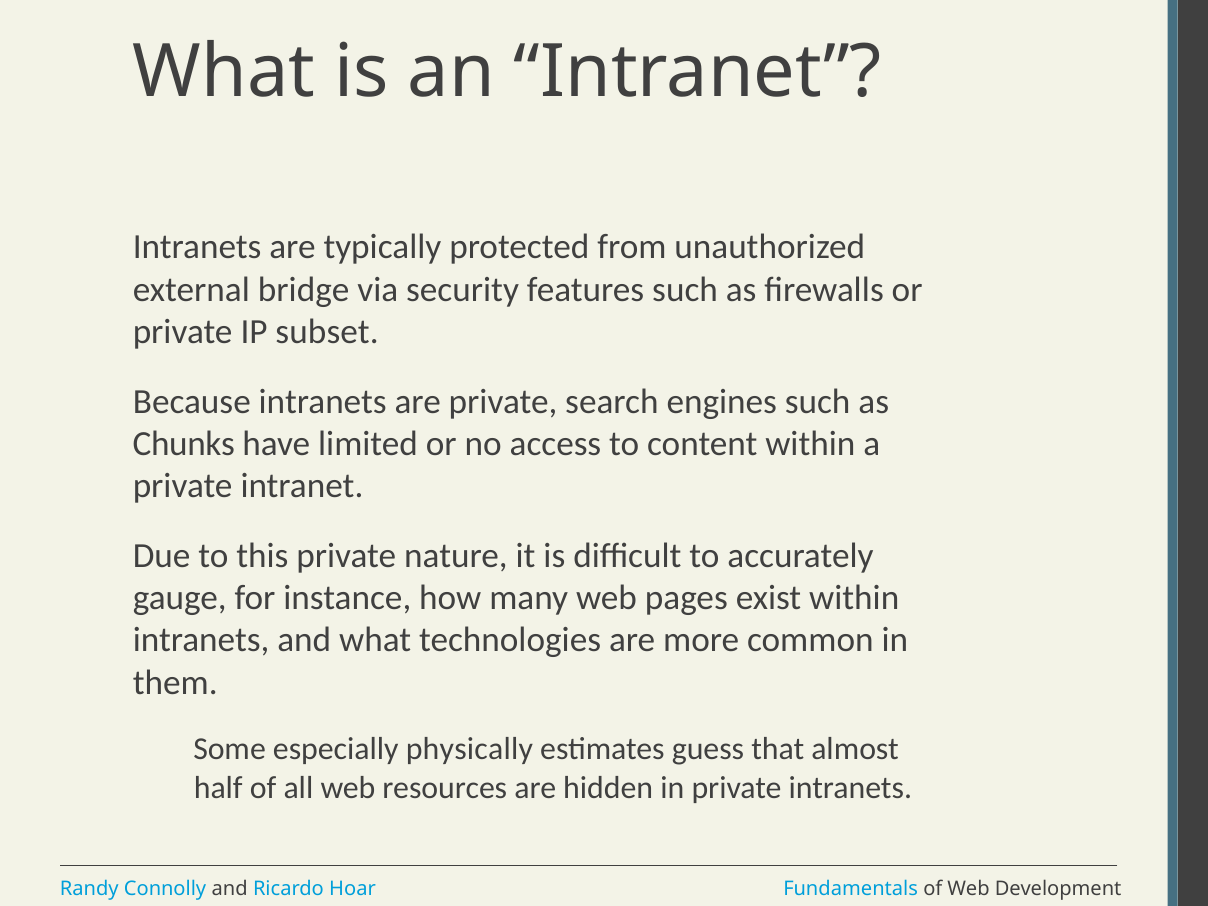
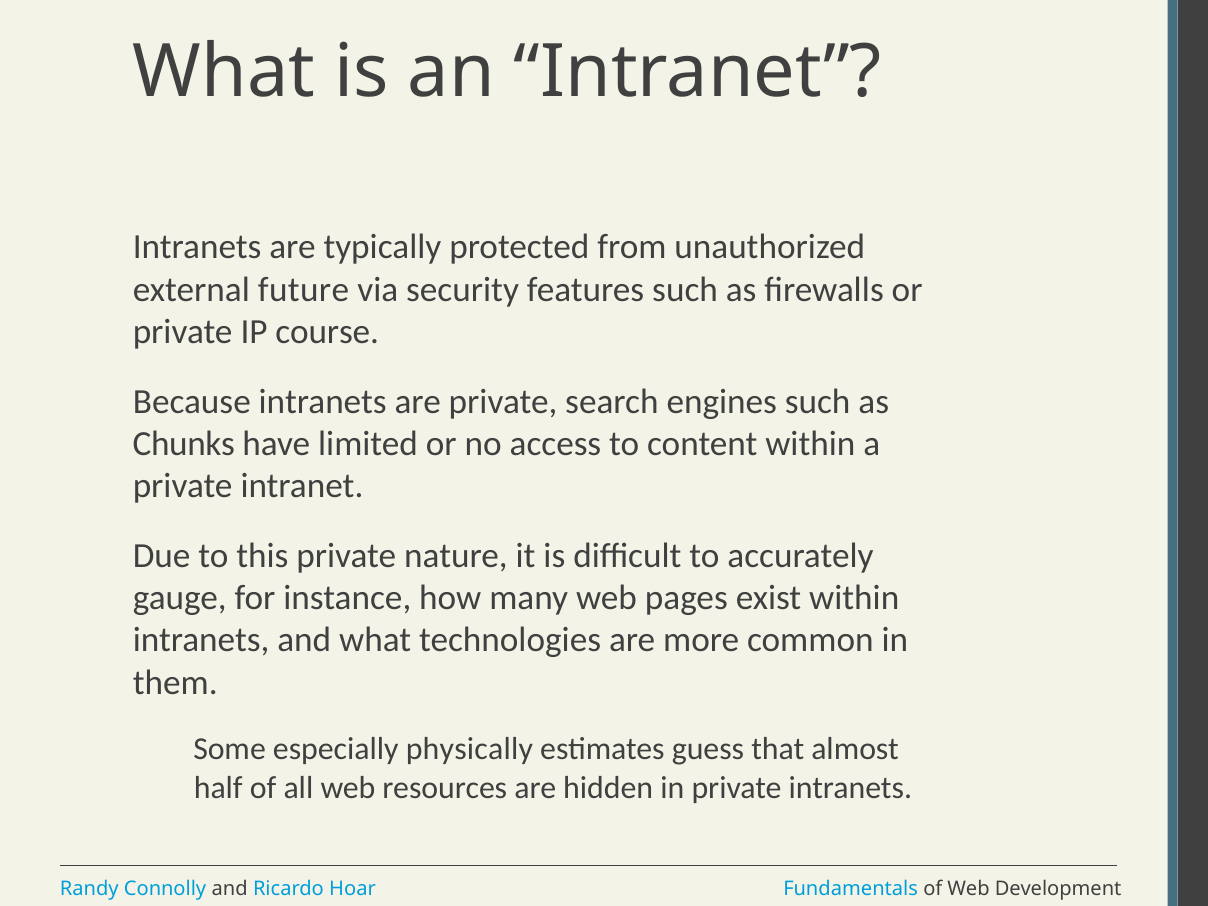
bridge: bridge -> future
subset: subset -> course
